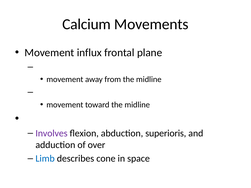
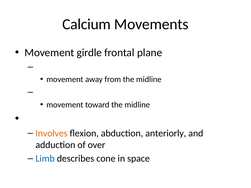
influx: influx -> girdle
Involves colour: purple -> orange
superioris: superioris -> anteriorly
